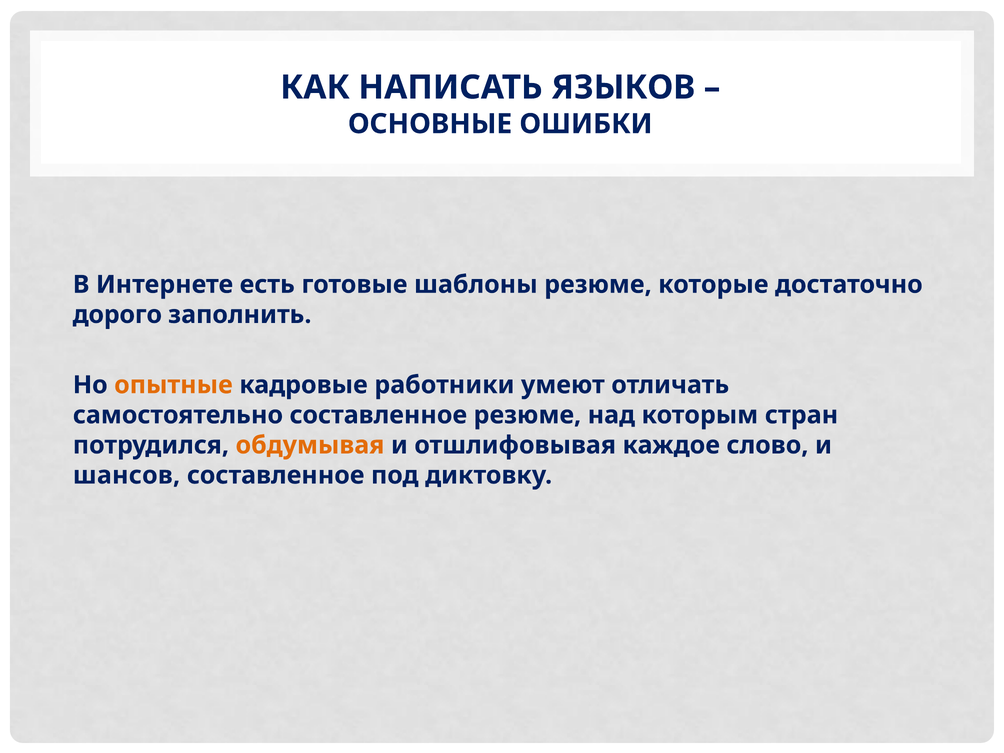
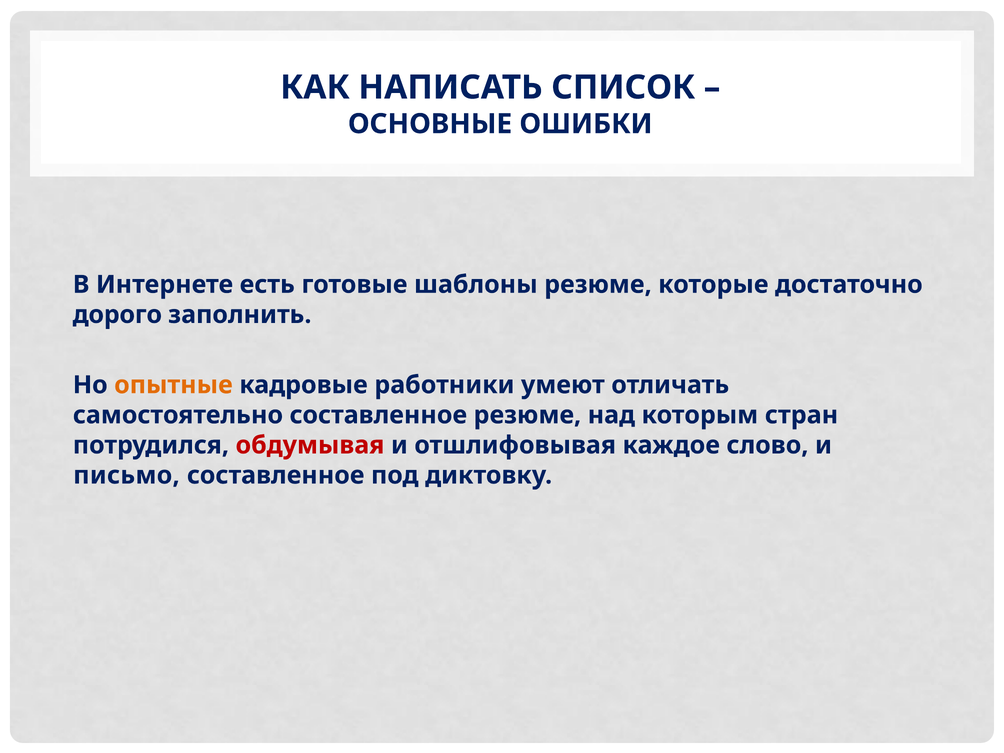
ЯЗЫКОВ: ЯЗЫКОВ -> СПИСОК
обдумывая colour: orange -> red
шансов: шансов -> письмо
